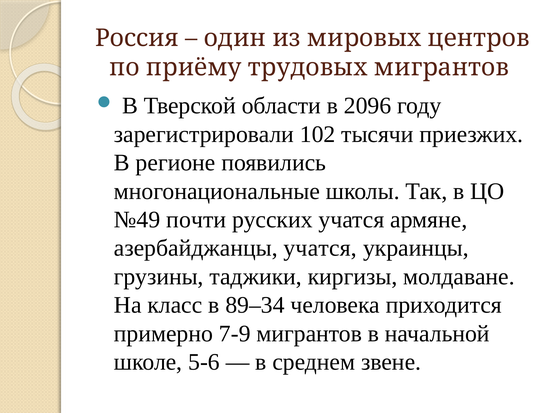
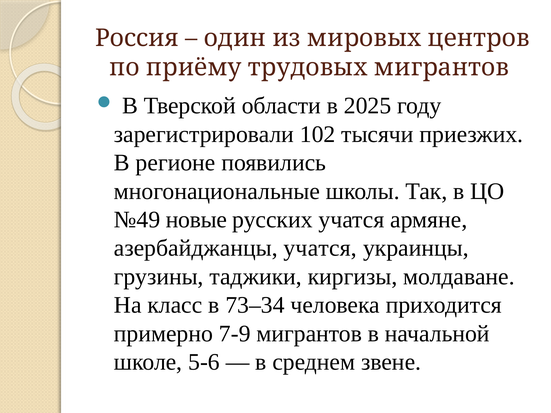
2096: 2096 -> 2025
почти: почти -> новые
89–34: 89–34 -> 73–34
